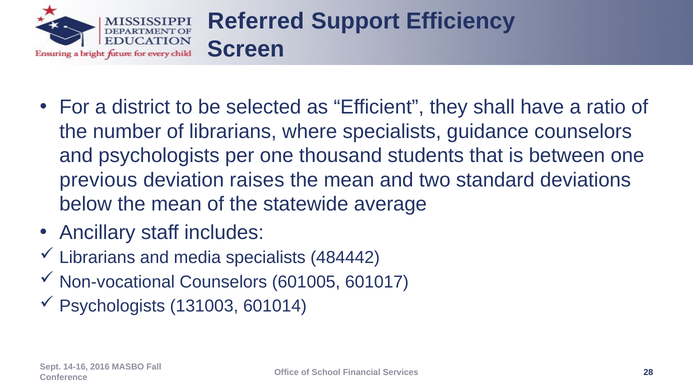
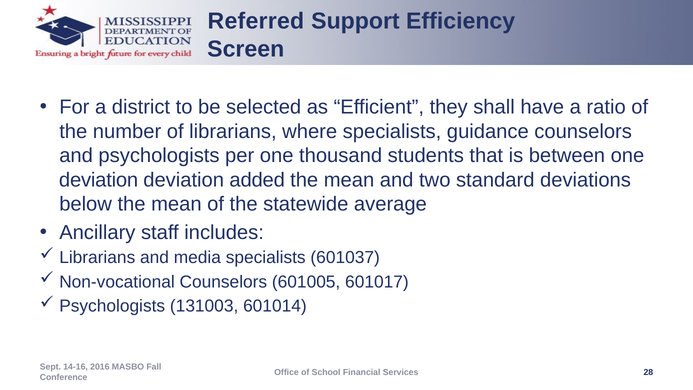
previous at (98, 180): previous -> deviation
raises: raises -> added
484442: 484442 -> 601037
